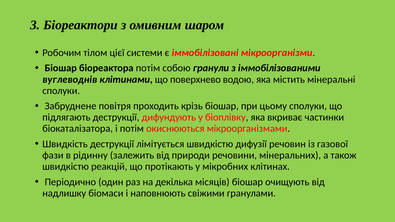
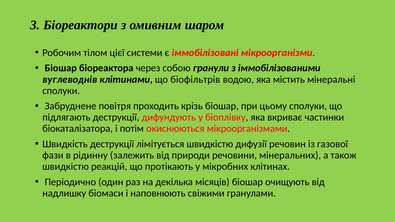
біореактора потім: потім -> через
поверхнево: поверхнево -> біофільтрів
